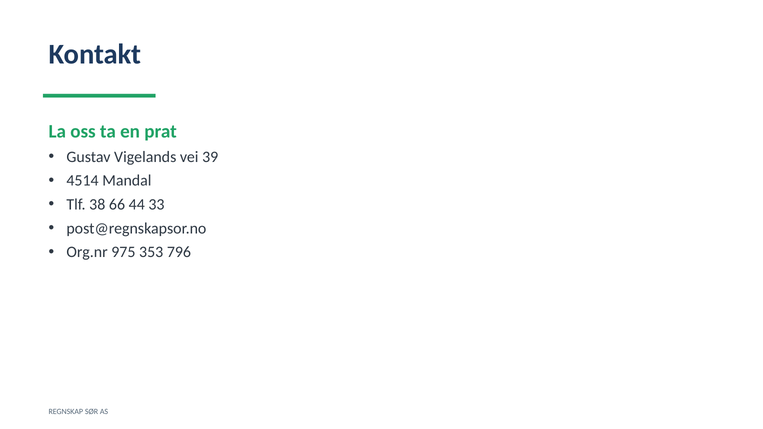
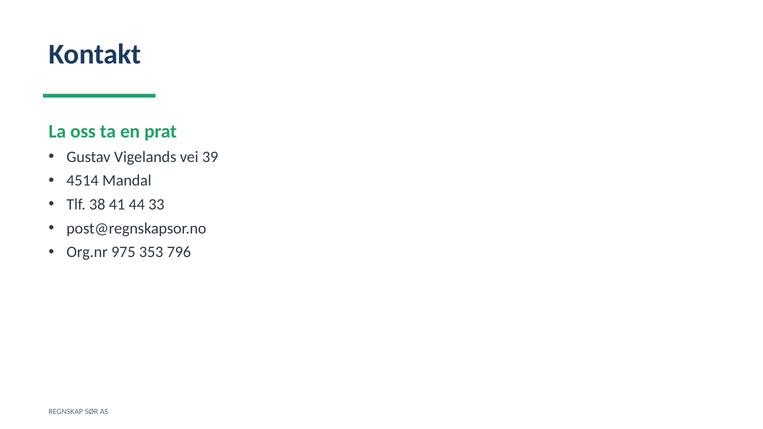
66: 66 -> 41
